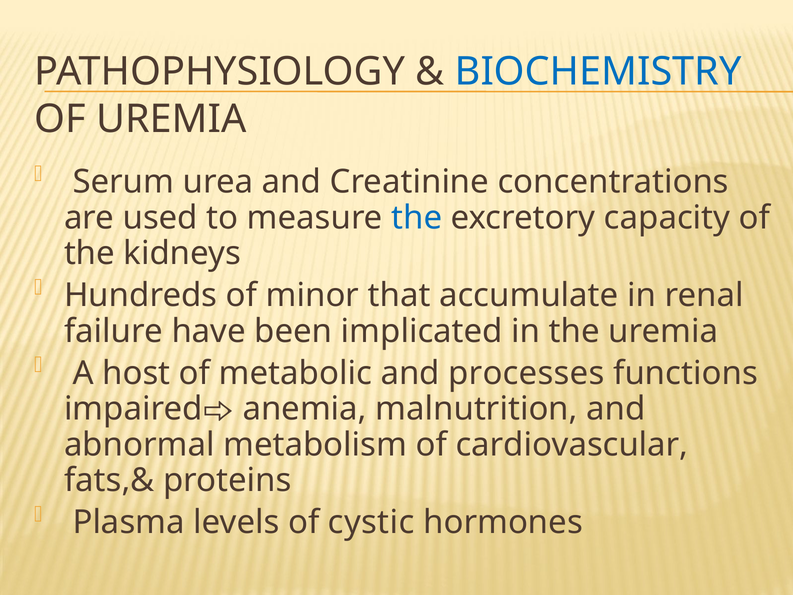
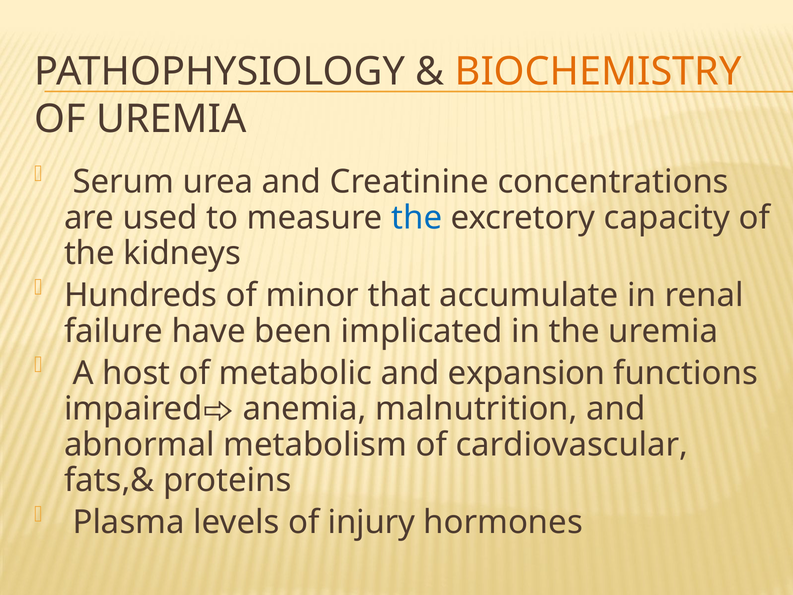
BIOCHEMISTRY colour: blue -> orange
processes: processes -> expansion
cystic: cystic -> injury
